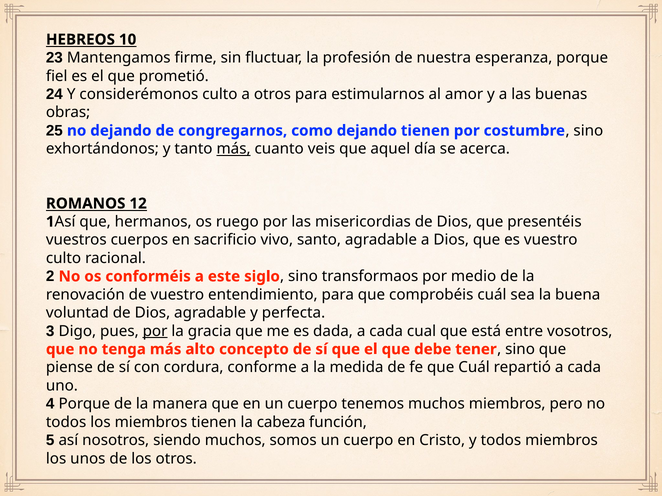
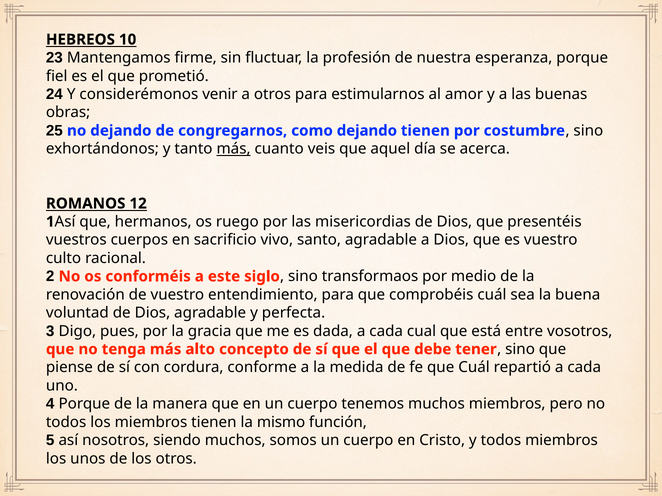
considerémonos culto: culto -> venir
por at (155, 331) underline: present -> none
cabeza: cabeza -> mismo
